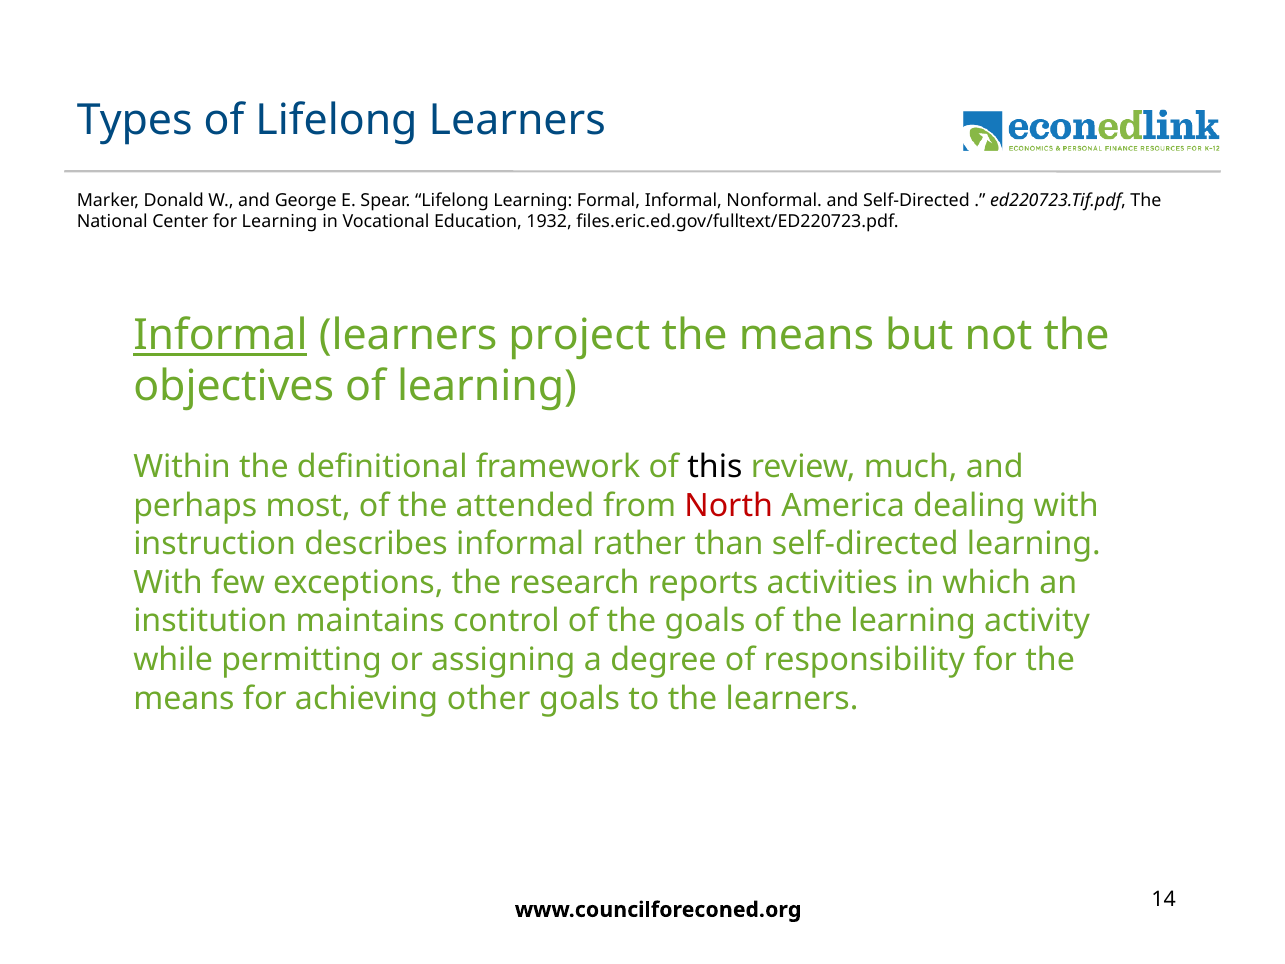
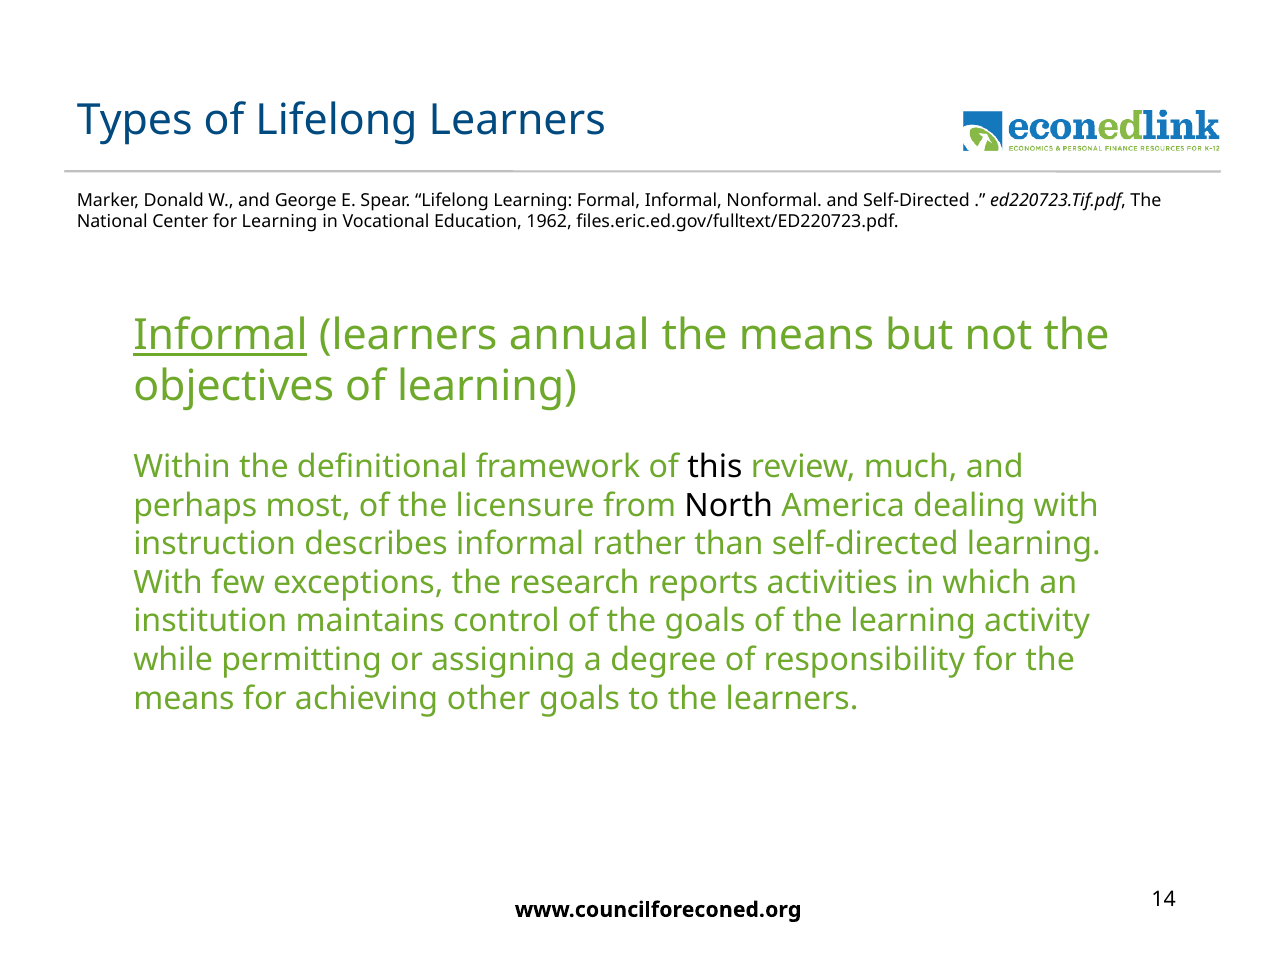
1932: 1932 -> 1962
project: project -> annual
attended: attended -> licensure
North colour: red -> black
